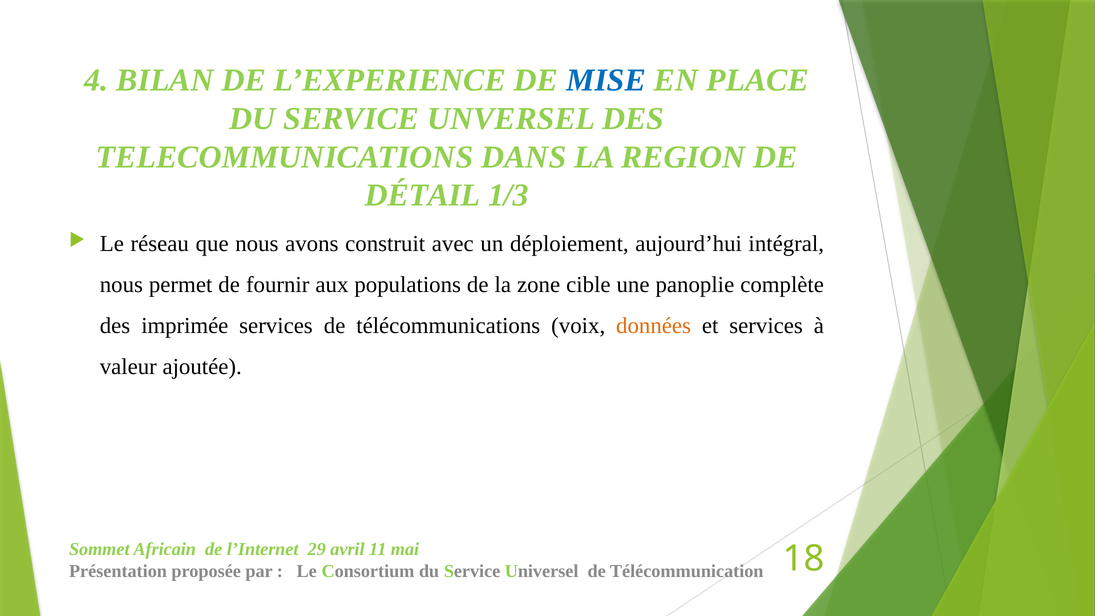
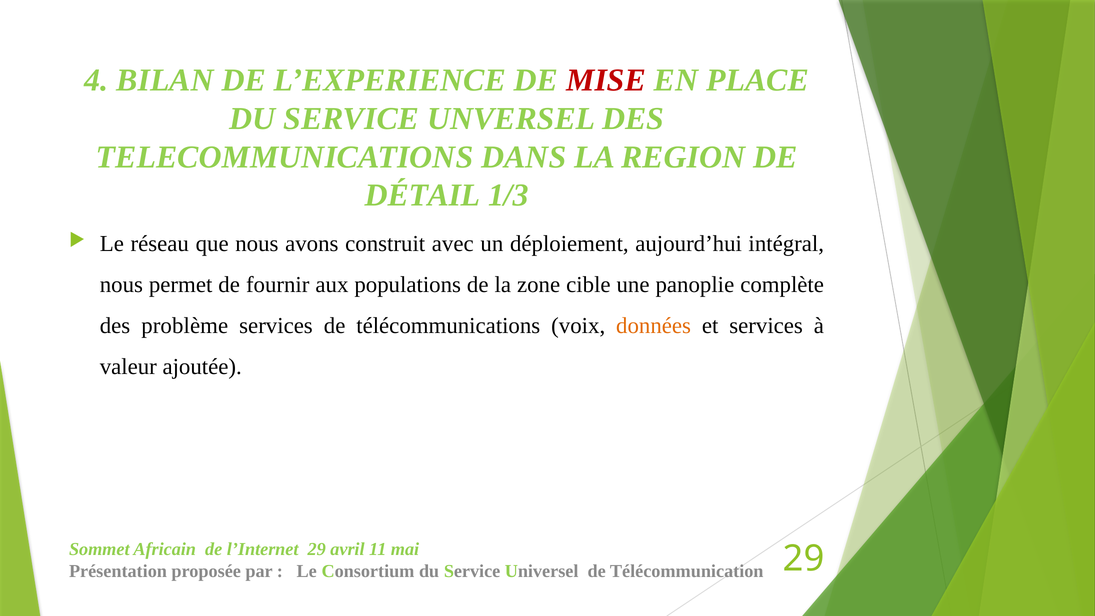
MISE colour: blue -> red
imprimée: imprimée -> problème
Télécommunication 18: 18 -> 29
